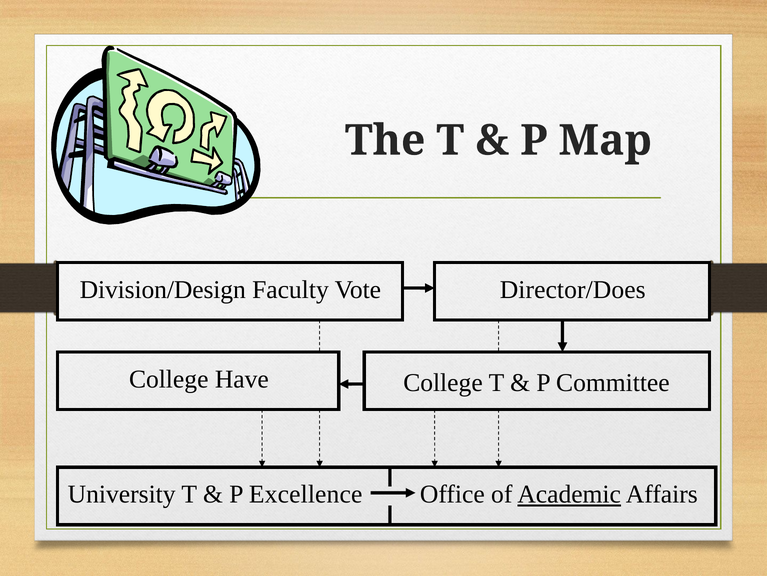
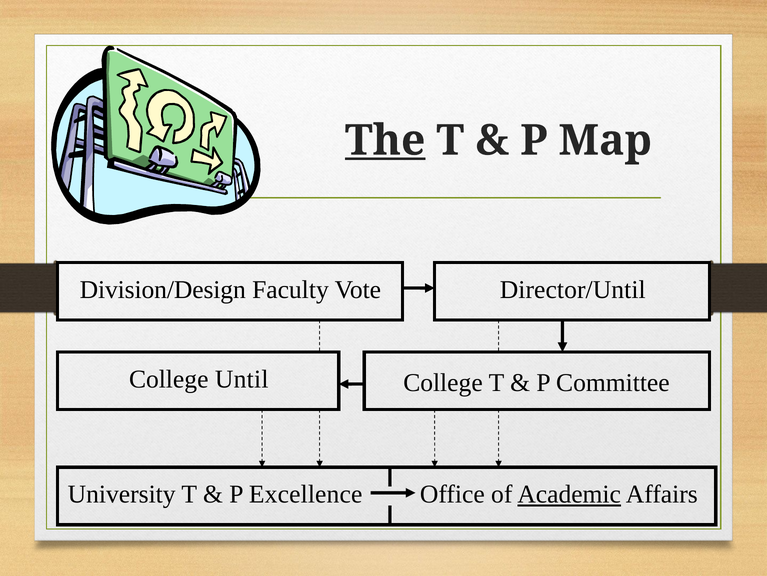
The underline: none -> present
Director/Does: Director/Does -> Director/Until
Have: Have -> Until
